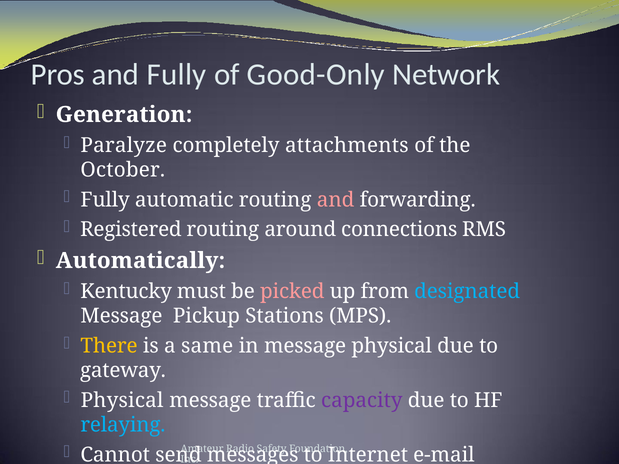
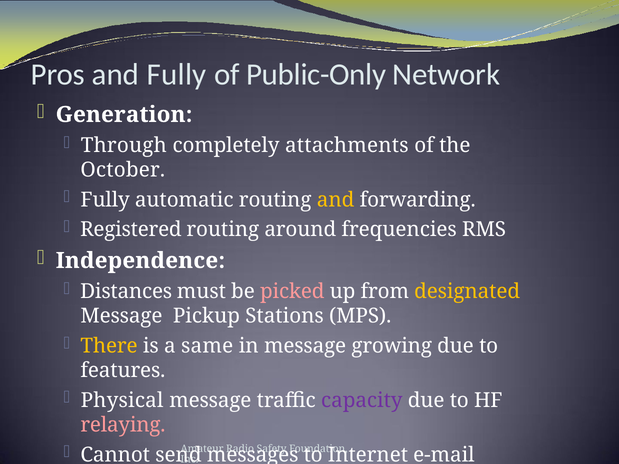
Good-Only: Good-Only -> Public-Only
Paralyze: Paralyze -> Through
and at (336, 200) colour: pink -> yellow
connections: connections -> frequencies
Automatically: Automatically -> Independence
Kentucky: Kentucky -> Distances
designated colour: light blue -> yellow
message physical: physical -> growing
gateway: gateway -> features
relaying colour: light blue -> pink
